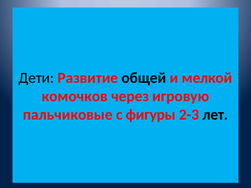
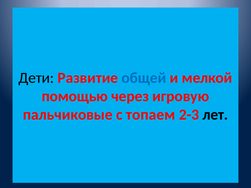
общей colour: black -> blue
комочков: комочков -> помощью
фигуры: фигуры -> топаем
